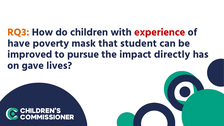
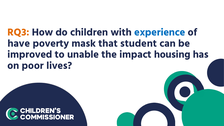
experience colour: red -> blue
pursue: pursue -> unable
directly: directly -> housing
gave: gave -> poor
